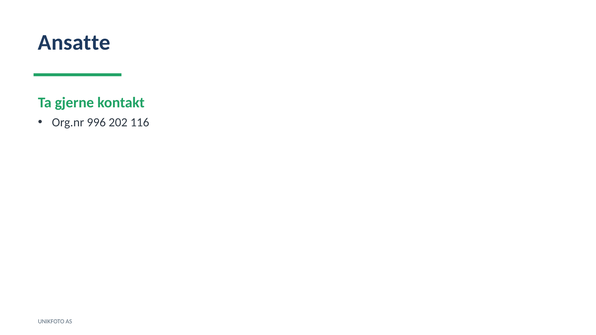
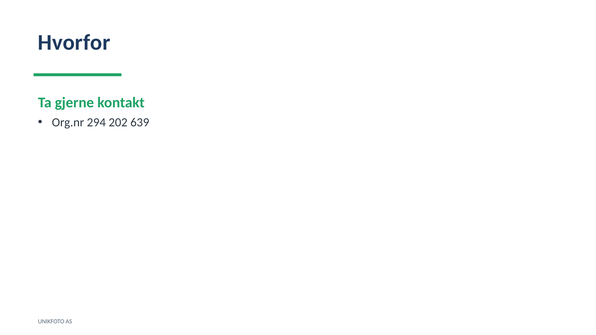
Ansatte: Ansatte -> Hvorfor
996: 996 -> 294
116: 116 -> 639
